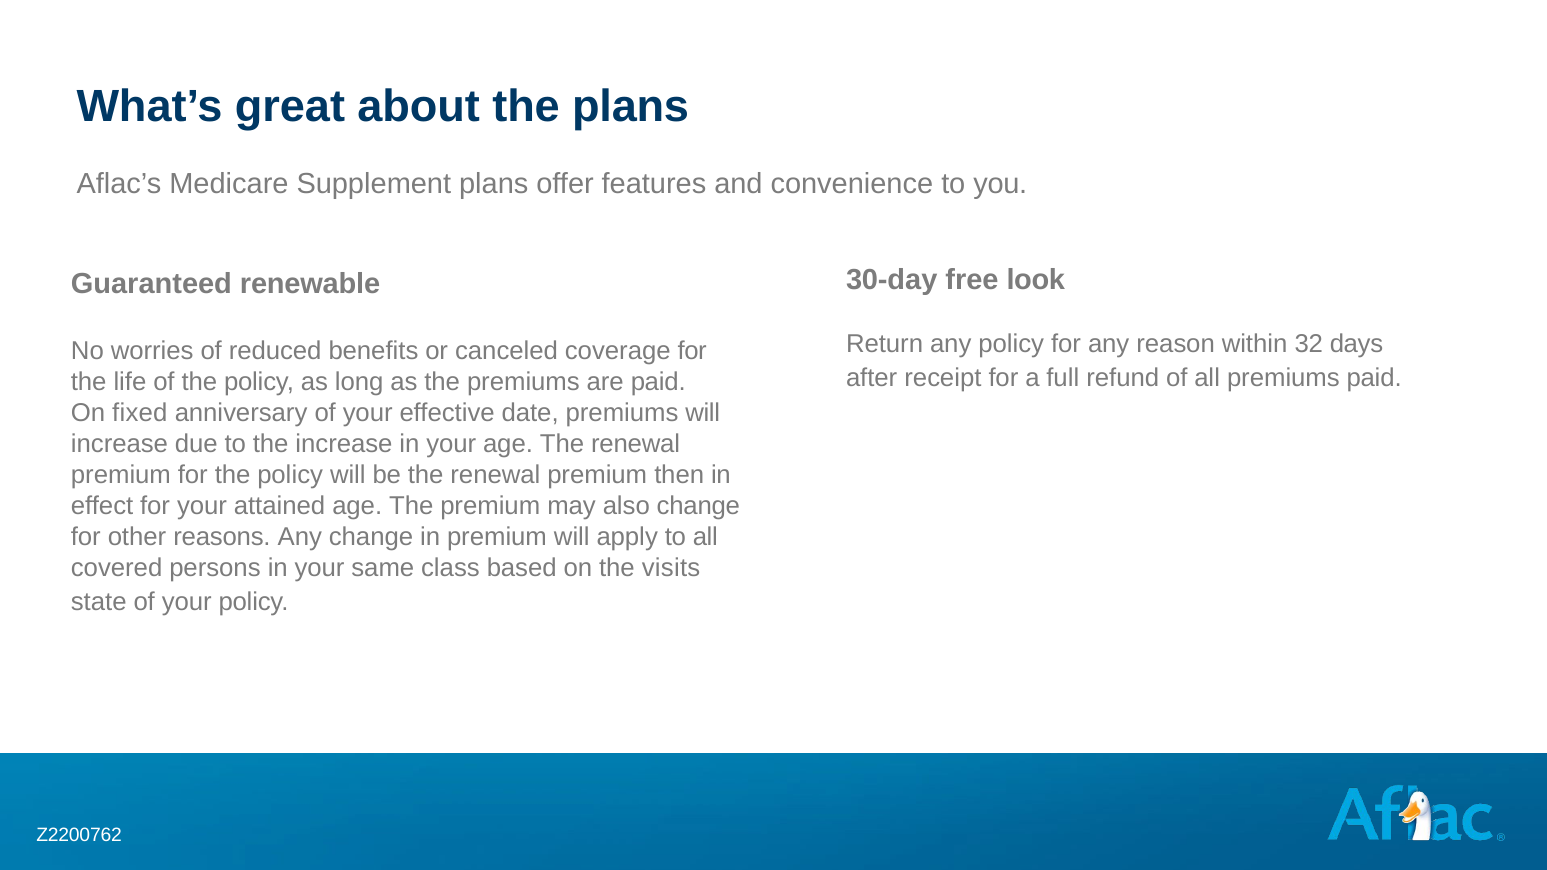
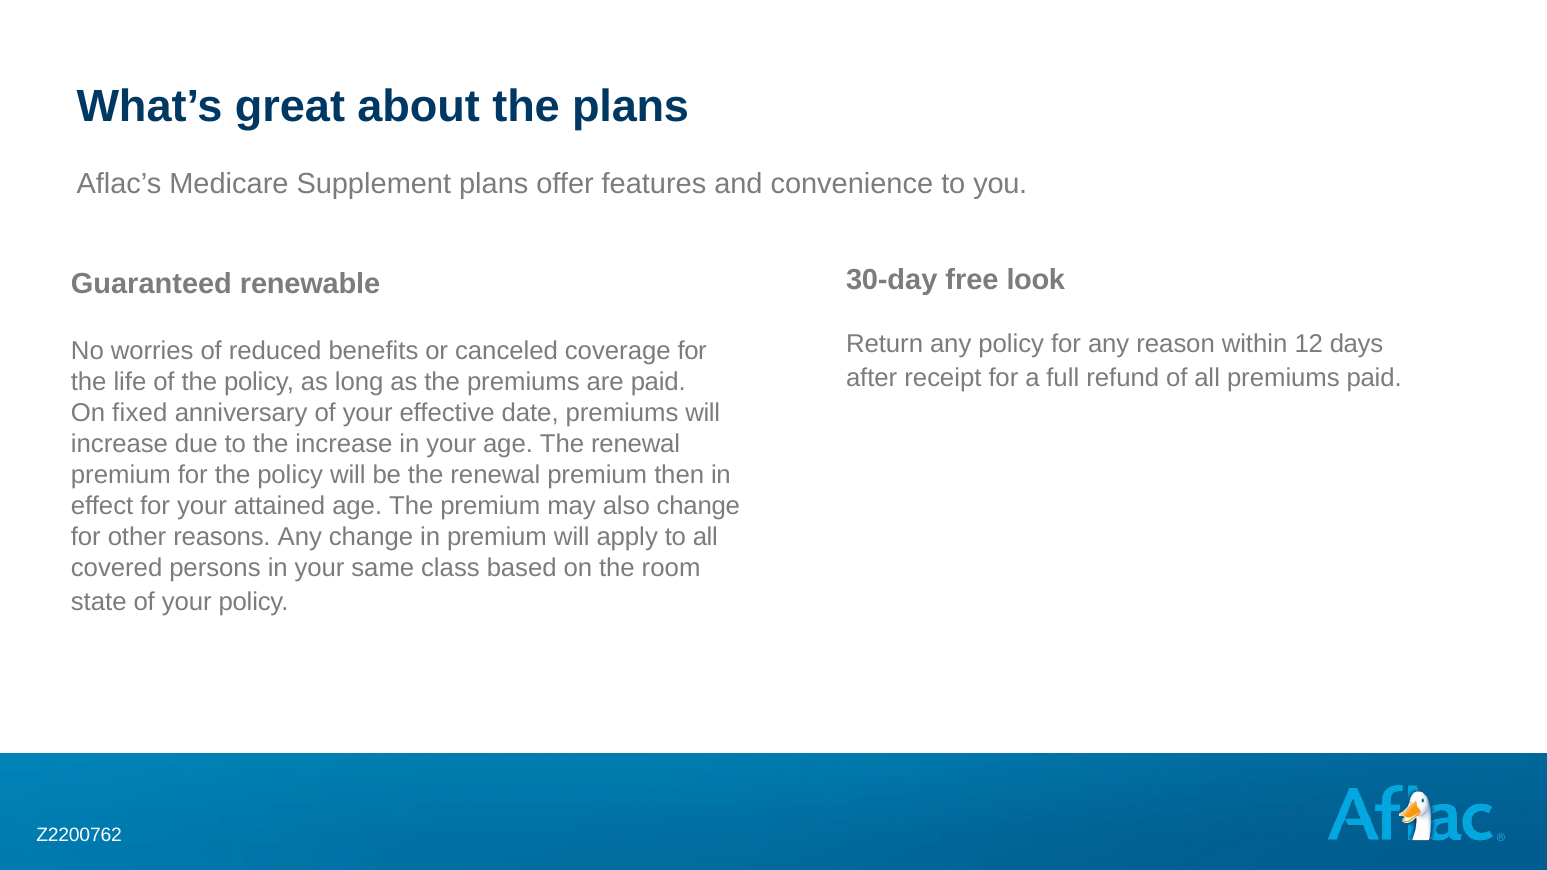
32: 32 -> 12
visits: visits -> room
